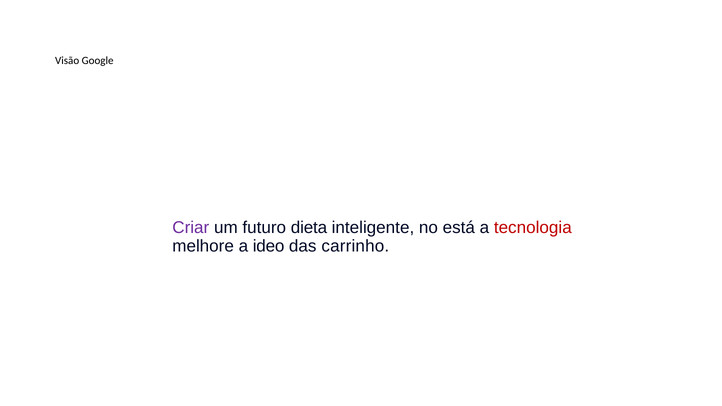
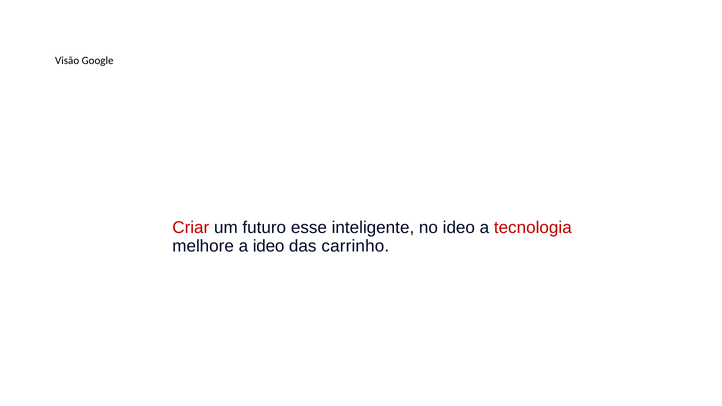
Criar colour: purple -> red
dieta: dieta -> esse
no está: está -> ideo
